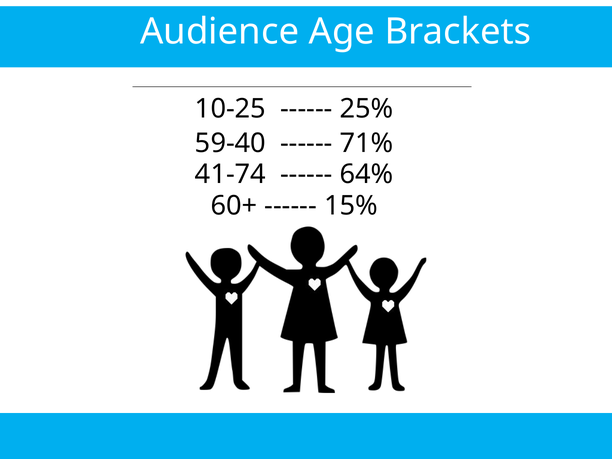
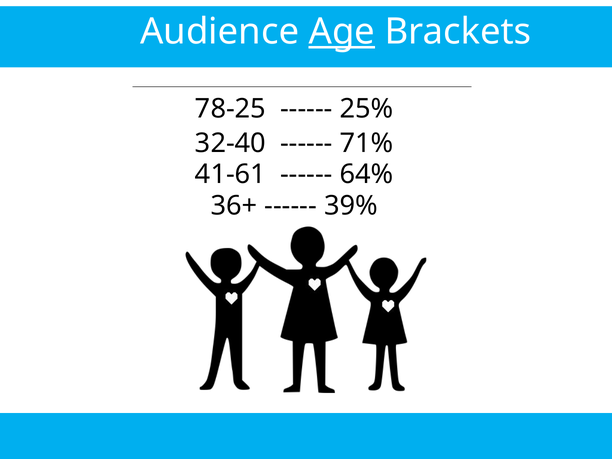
Age underline: none -> present
10-25: 10-25 -> 78-25
59-40: 59-40 -> 32-40
41-74: 41-74 -> 41-61
60+: 60+ -> 36+
15%: 15% -> 39%
